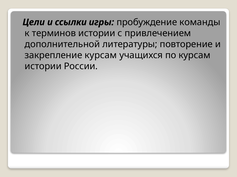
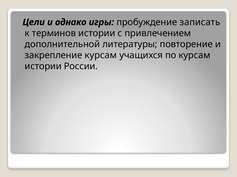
ссылки: ссылки -> однако
команды: команды -> записать
